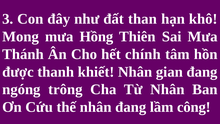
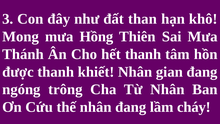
hết chính: chính -> thanh
công: công -> cháy
